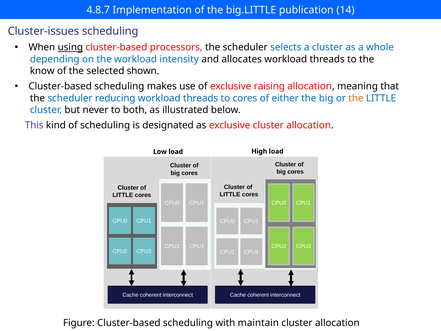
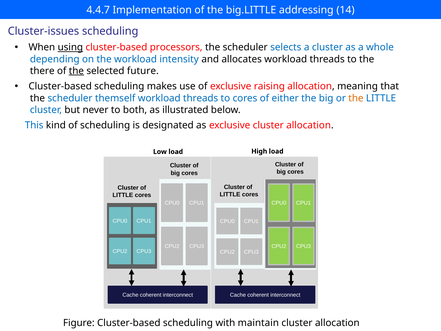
4.8.7: 4.8.7 -> 4.4.7
publication: publication -> addressing
know: know -> there
the at (76, 71) underline: none -> present
shown: shown -> future
reducing: reducing -> themself
This colour: purple -> blue
